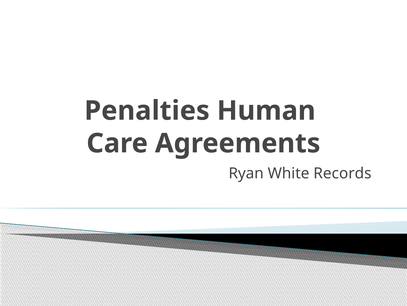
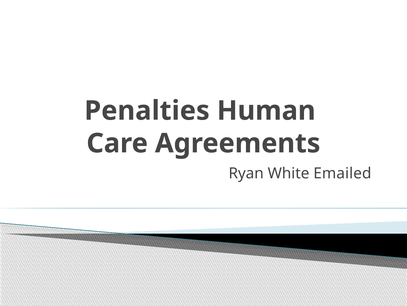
Records: Records -> Emailed
